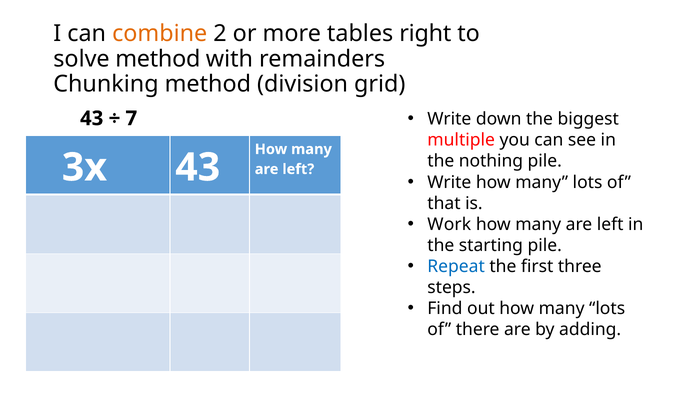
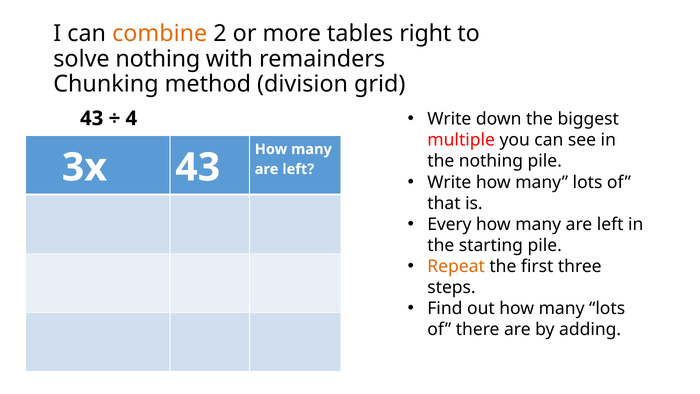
solve method: method -> nothing
7: 7 -> 4
Work: Work -> Every
Repeat colour: blue -> orange
